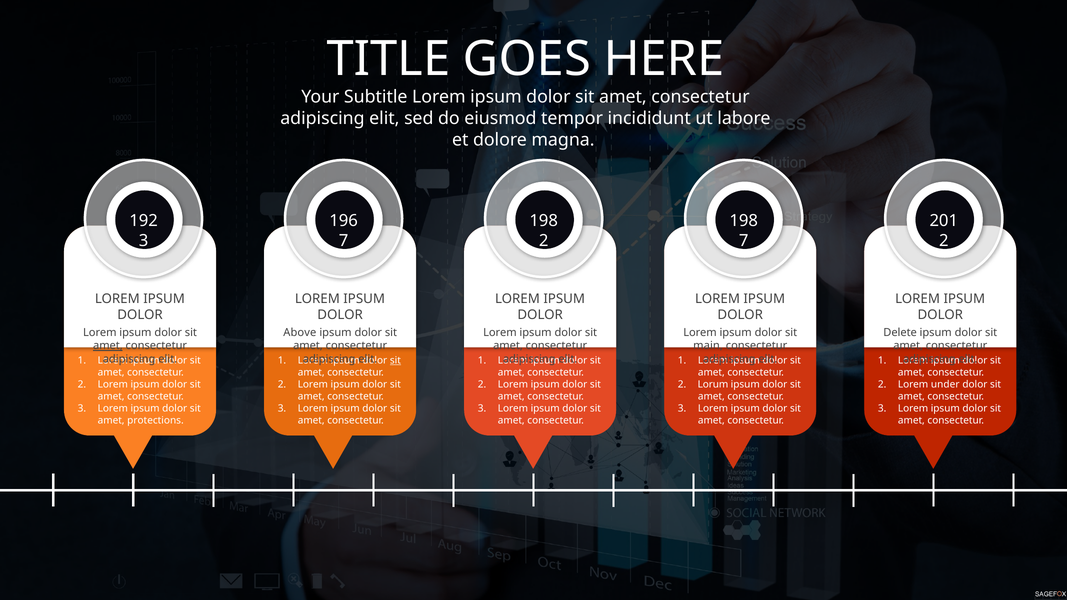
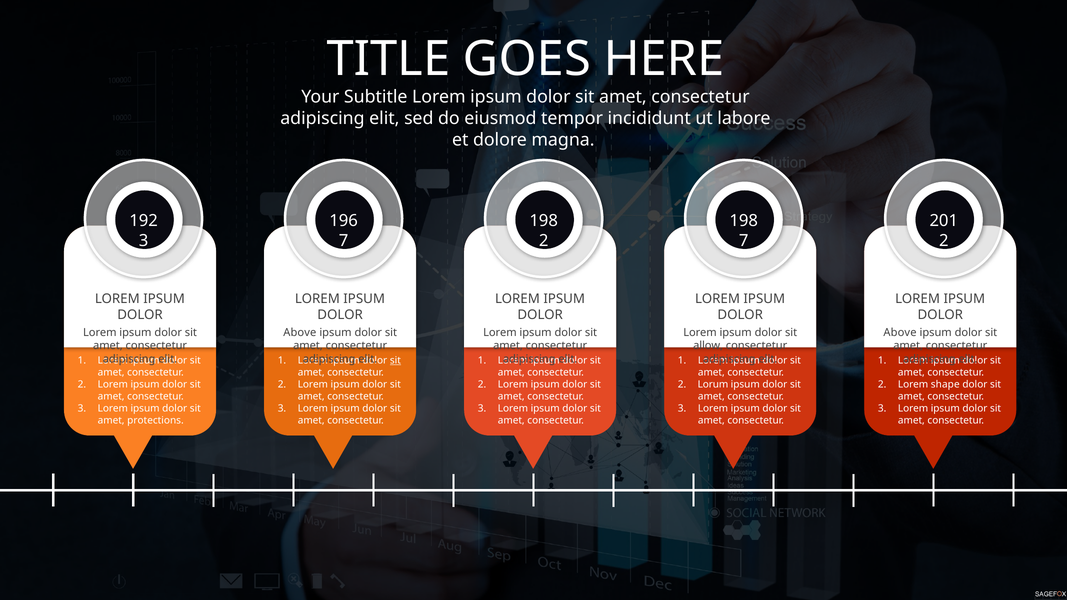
Delete at (900, 332): Delete -> Above
amet at (108, 346) underline: present -> none
main: main -> allow
under: under -> shape
